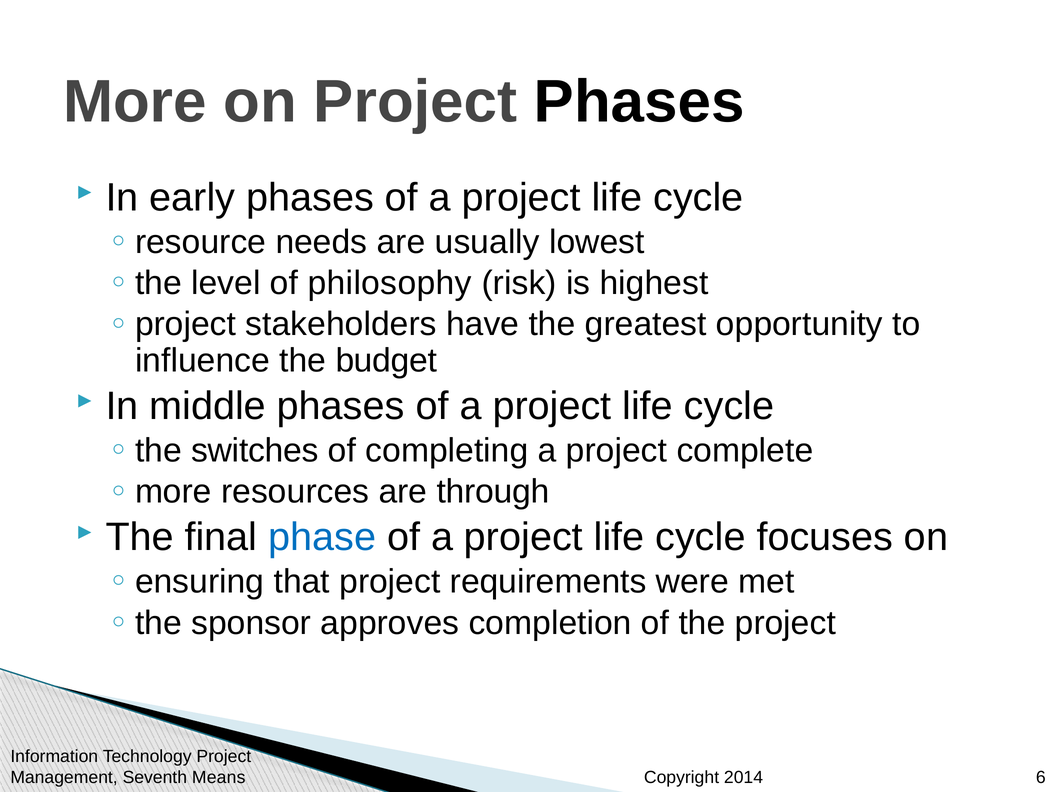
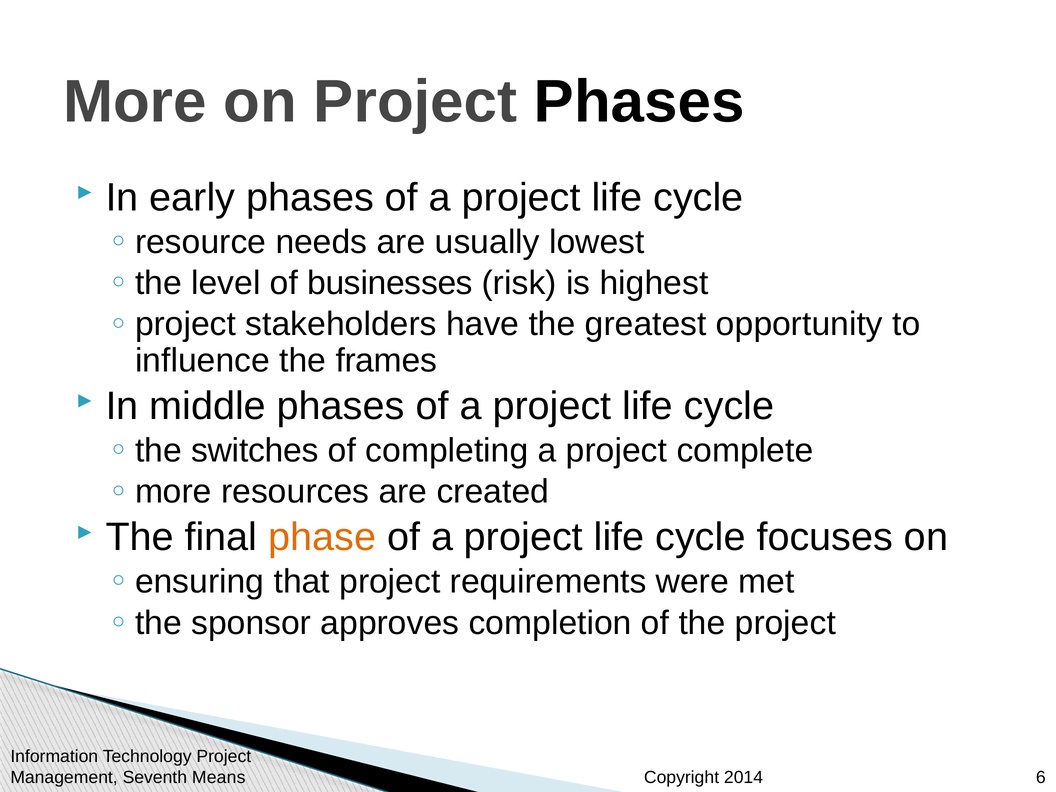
philosophy: philosophy -> businesses
budget: budget -> frames
through: through -> created
phase colour: blue -> orange
